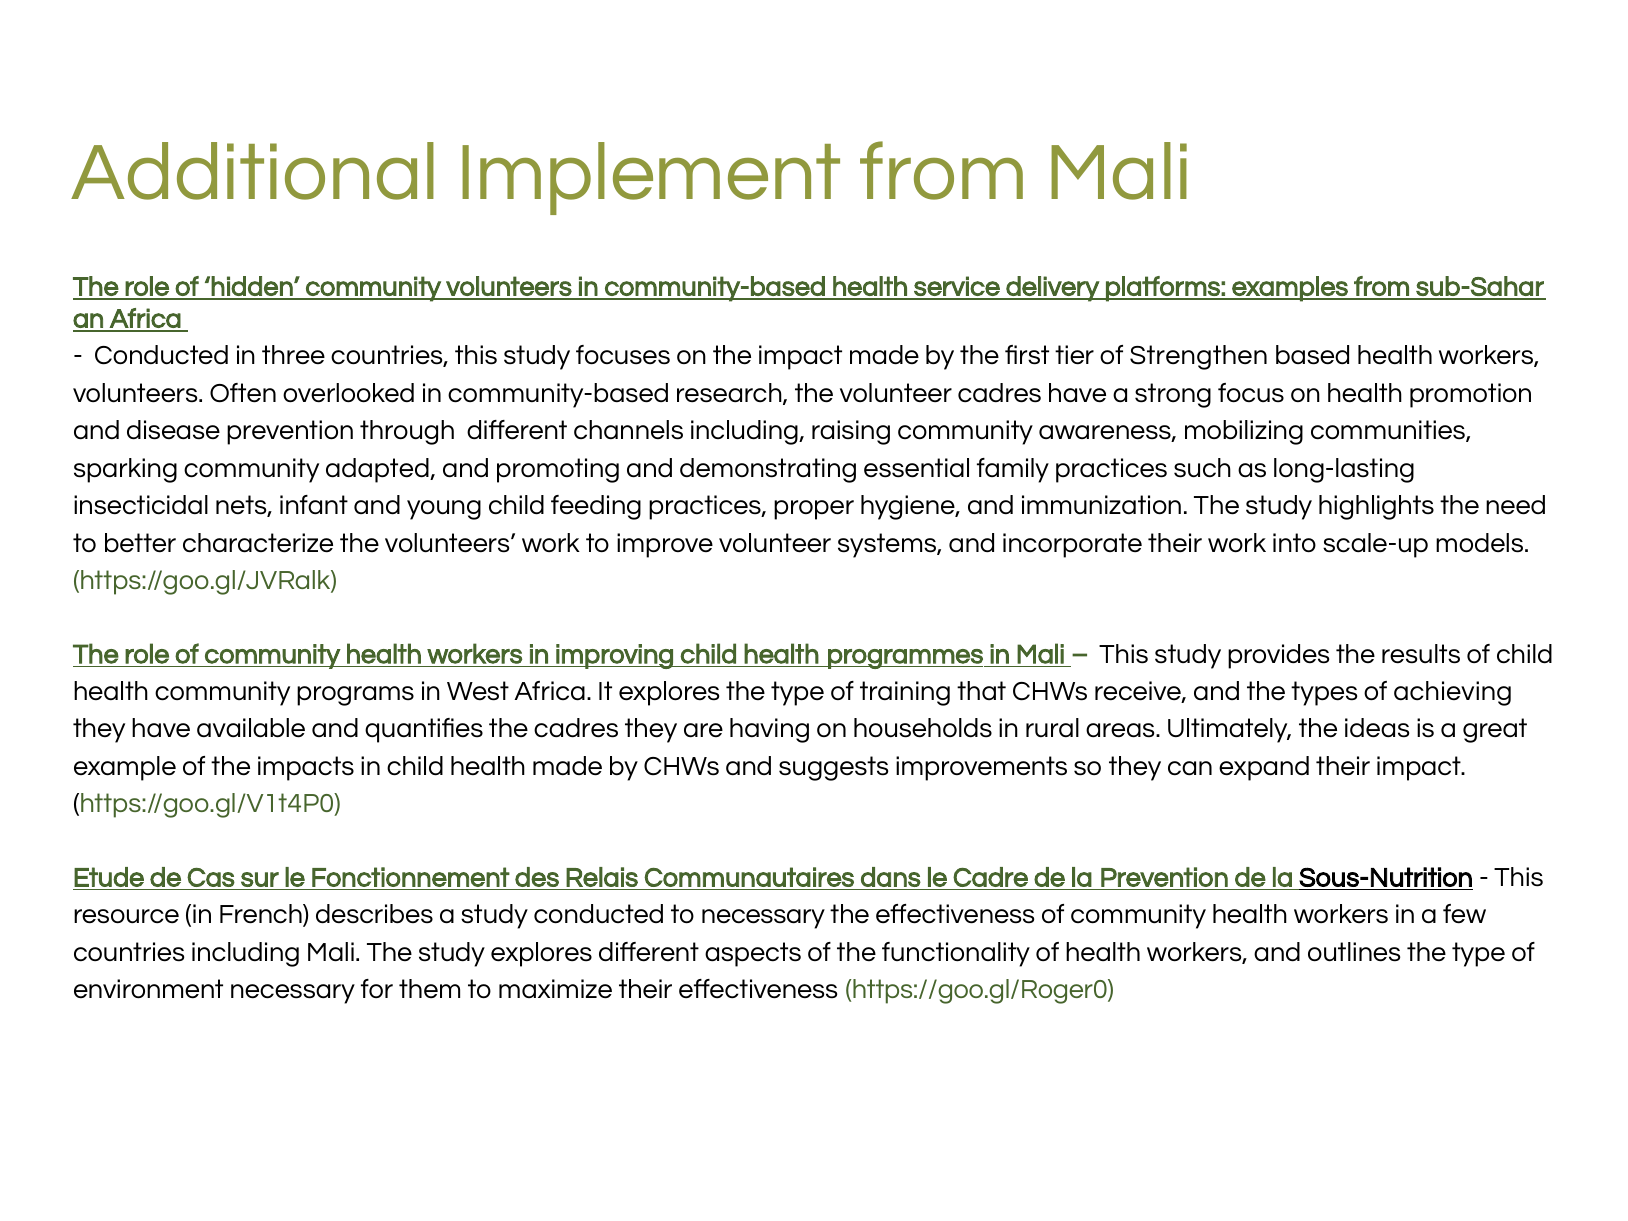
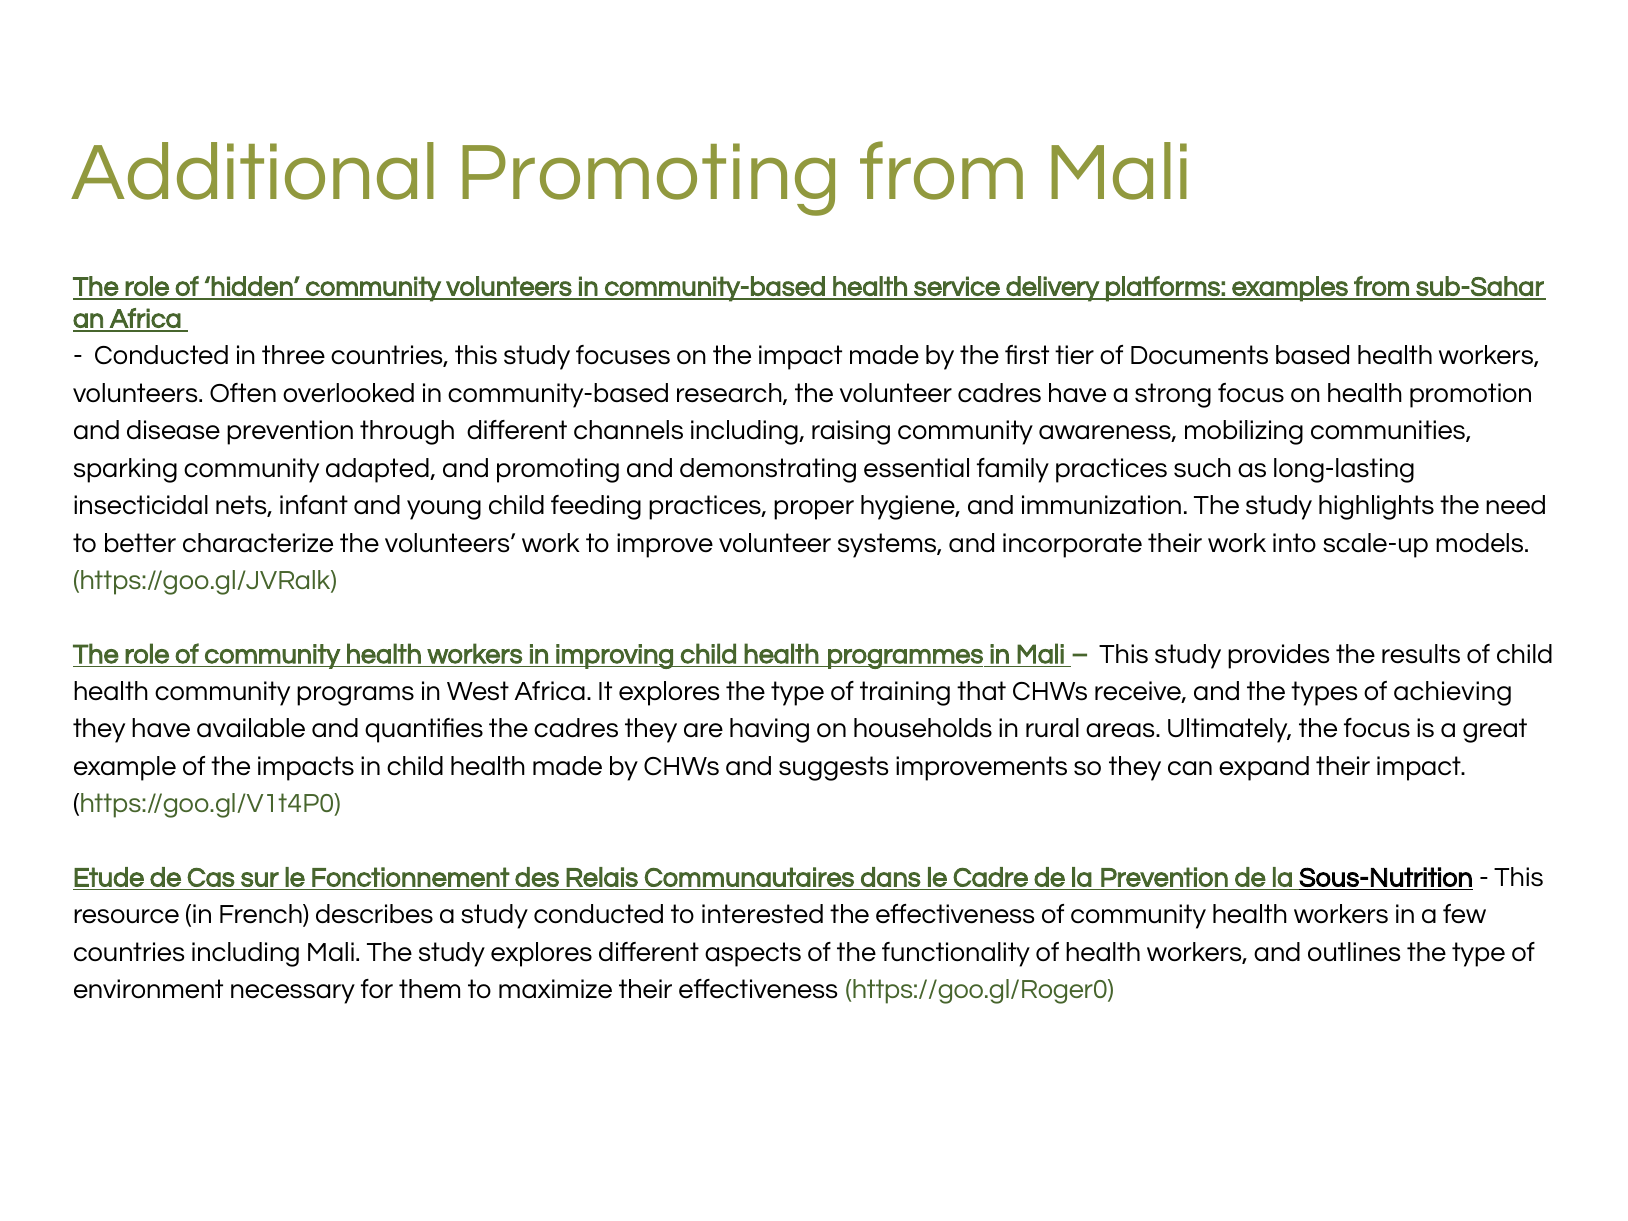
Additional Implement: Implement -> Promoting
Strengthen: Strengthen -> Documents
the ideas: ideas -> focus
to necessary: necessary -> interested
